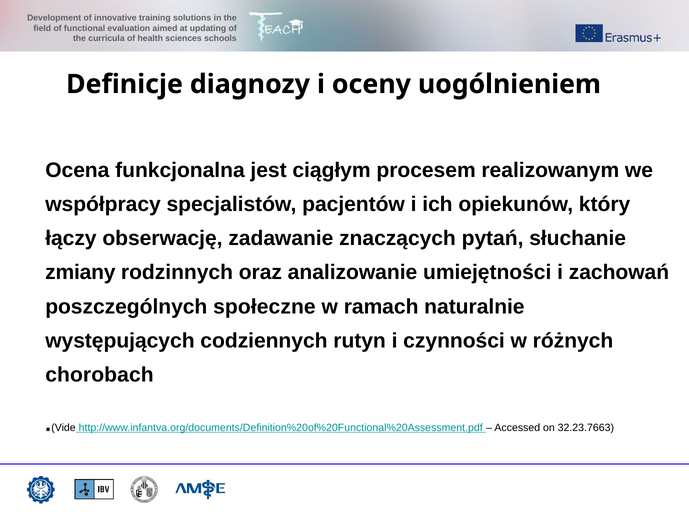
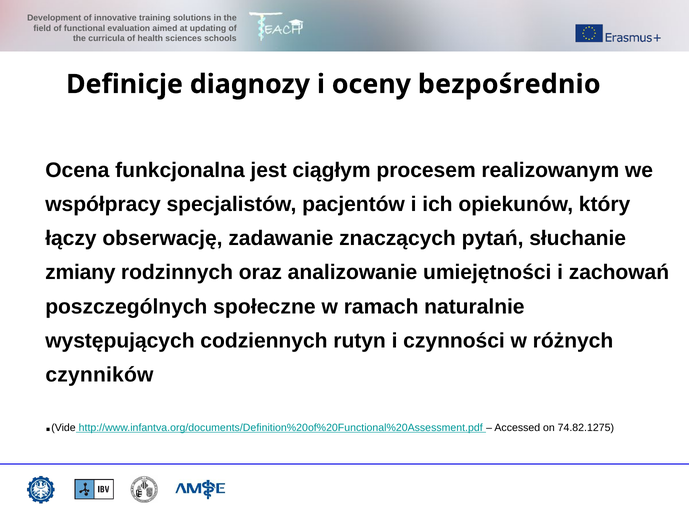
uogólnieniem: uogólnieniem -> bezpośrednio
chorobach: chorobach -> czynników
32.23.7663: 32.23.7663 -> 74.82.1275
